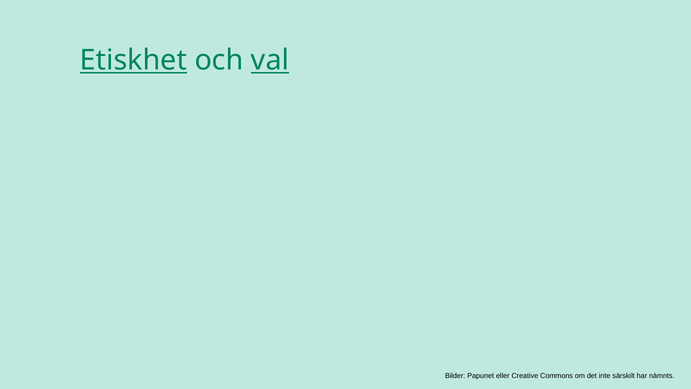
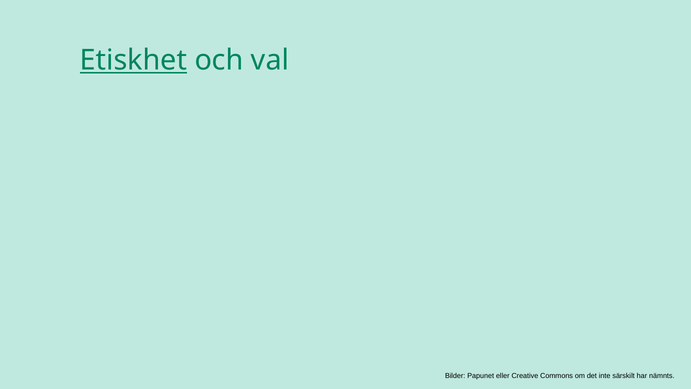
val underline: present -> none
